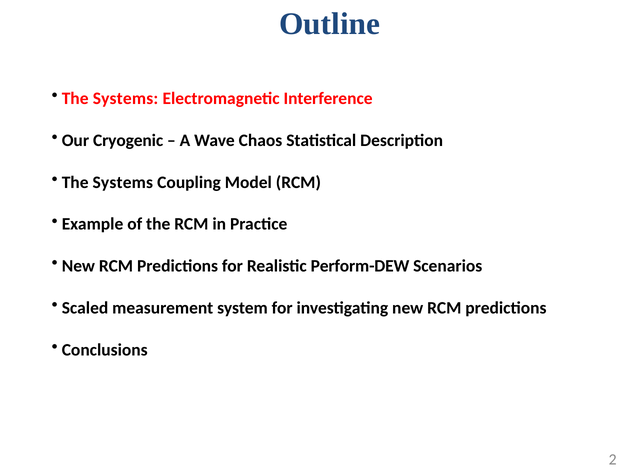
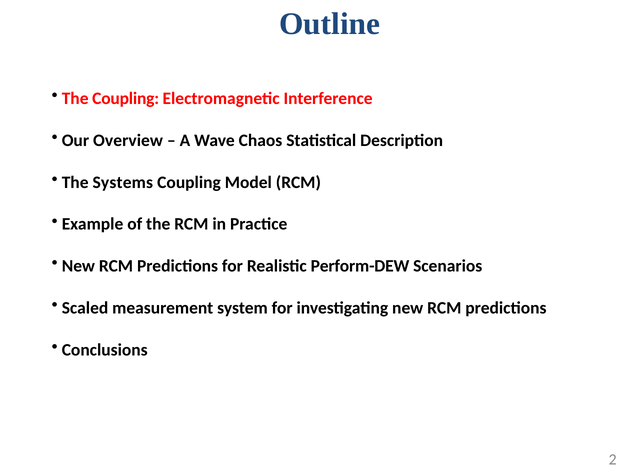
Systems at (125, 99): Systems -> Coupling
Cryogenic: Cryogenic -> Overview
